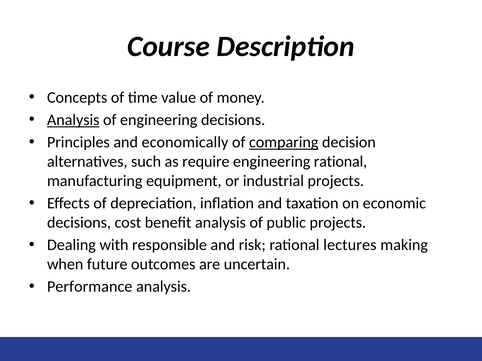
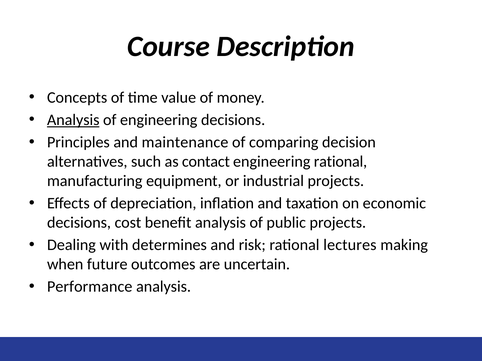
economically: economically -> maintenance
comparing underline: present -> none
require: require -> contact
responsible: responsible -> determines
